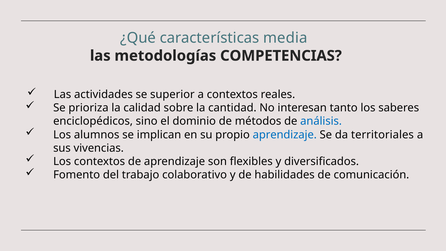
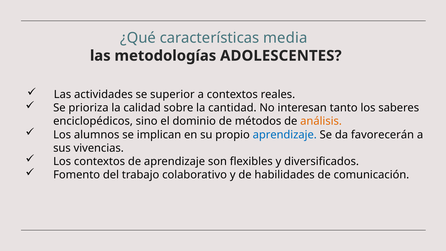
COMPETENCIAS: COMPETENCIAS -> ADOLESCENTES
análisis colour: blue -> orange
territoriales: territoriales -> favorecerán
